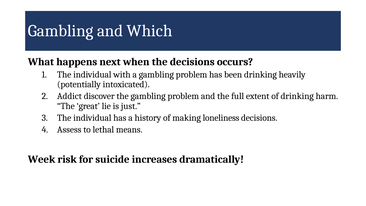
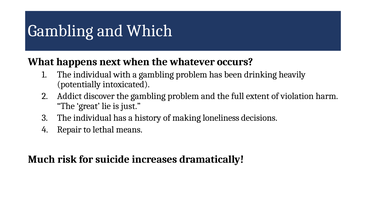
the decisions: decisions -> whatever
of drinking: drinking -> violation
Assess: Assess -> Repair
Week: Week -> Much
